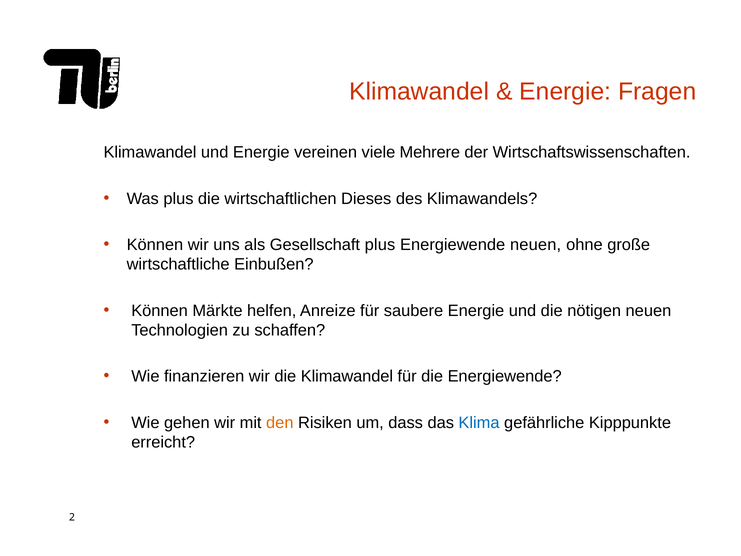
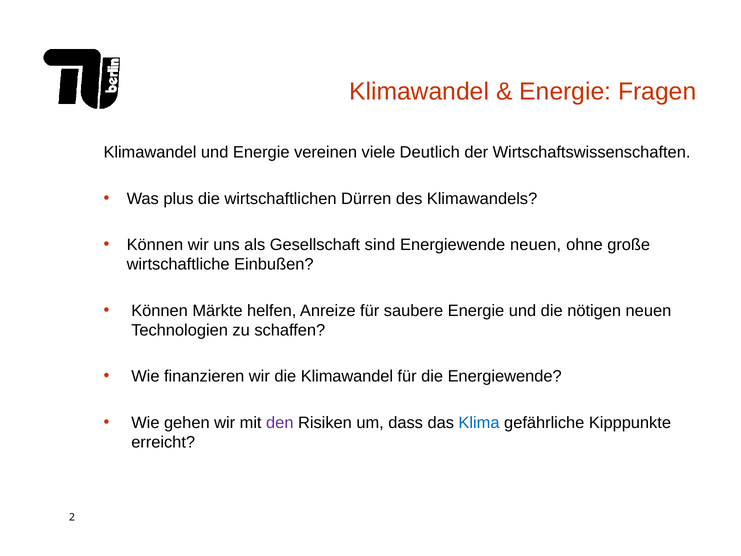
Mehrere: Mehrere -> Deutlich
Dieses: Dieses -> Dürren
Gesellschaft plus: plus -> sind
den colour: orange -> purple
